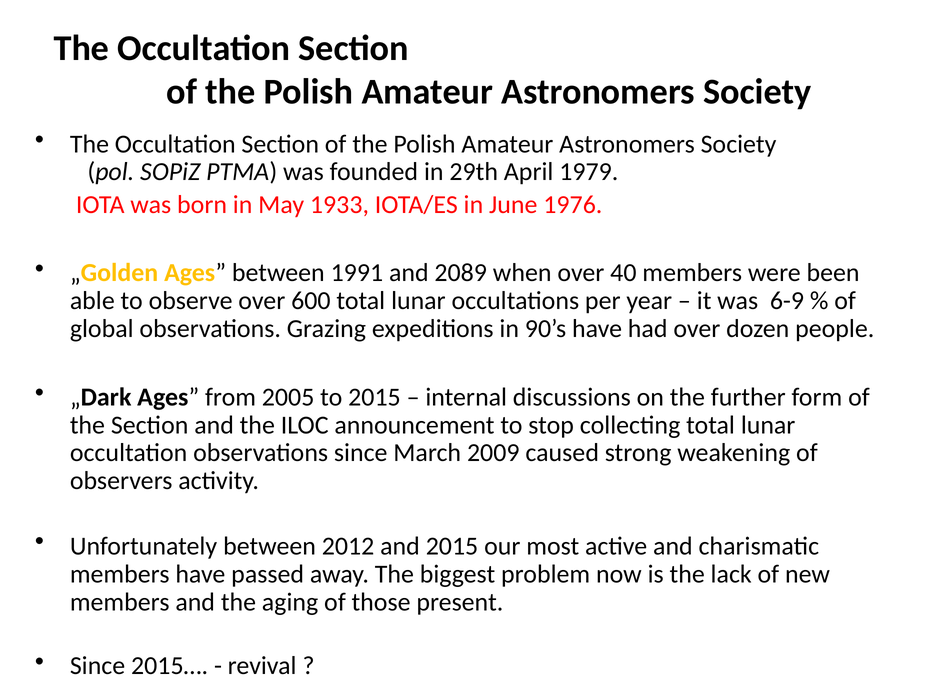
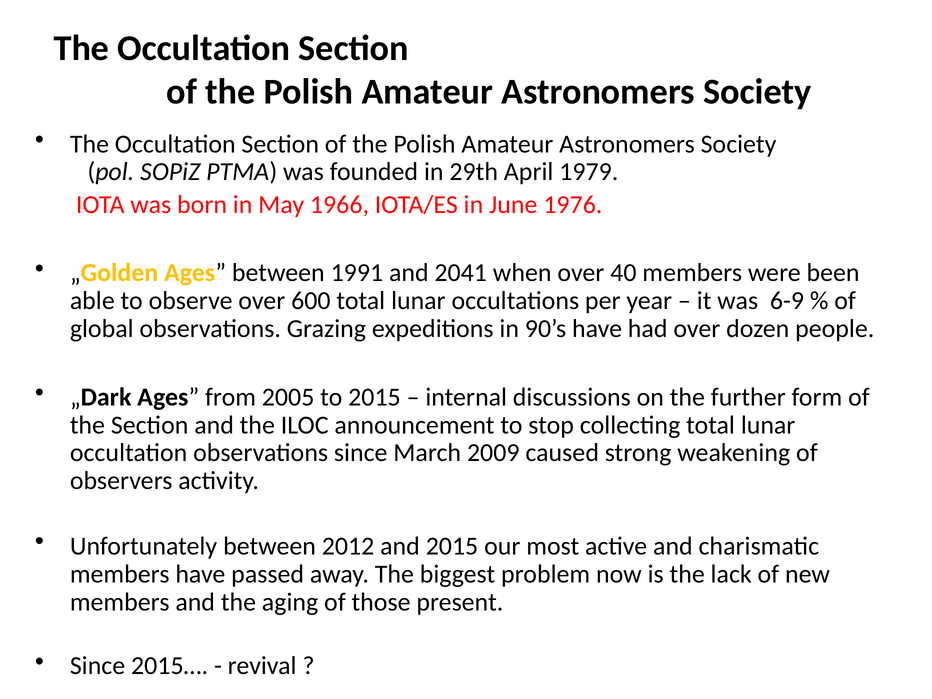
1933: 1933 -> 1966
2089: 2089 -> 2041
